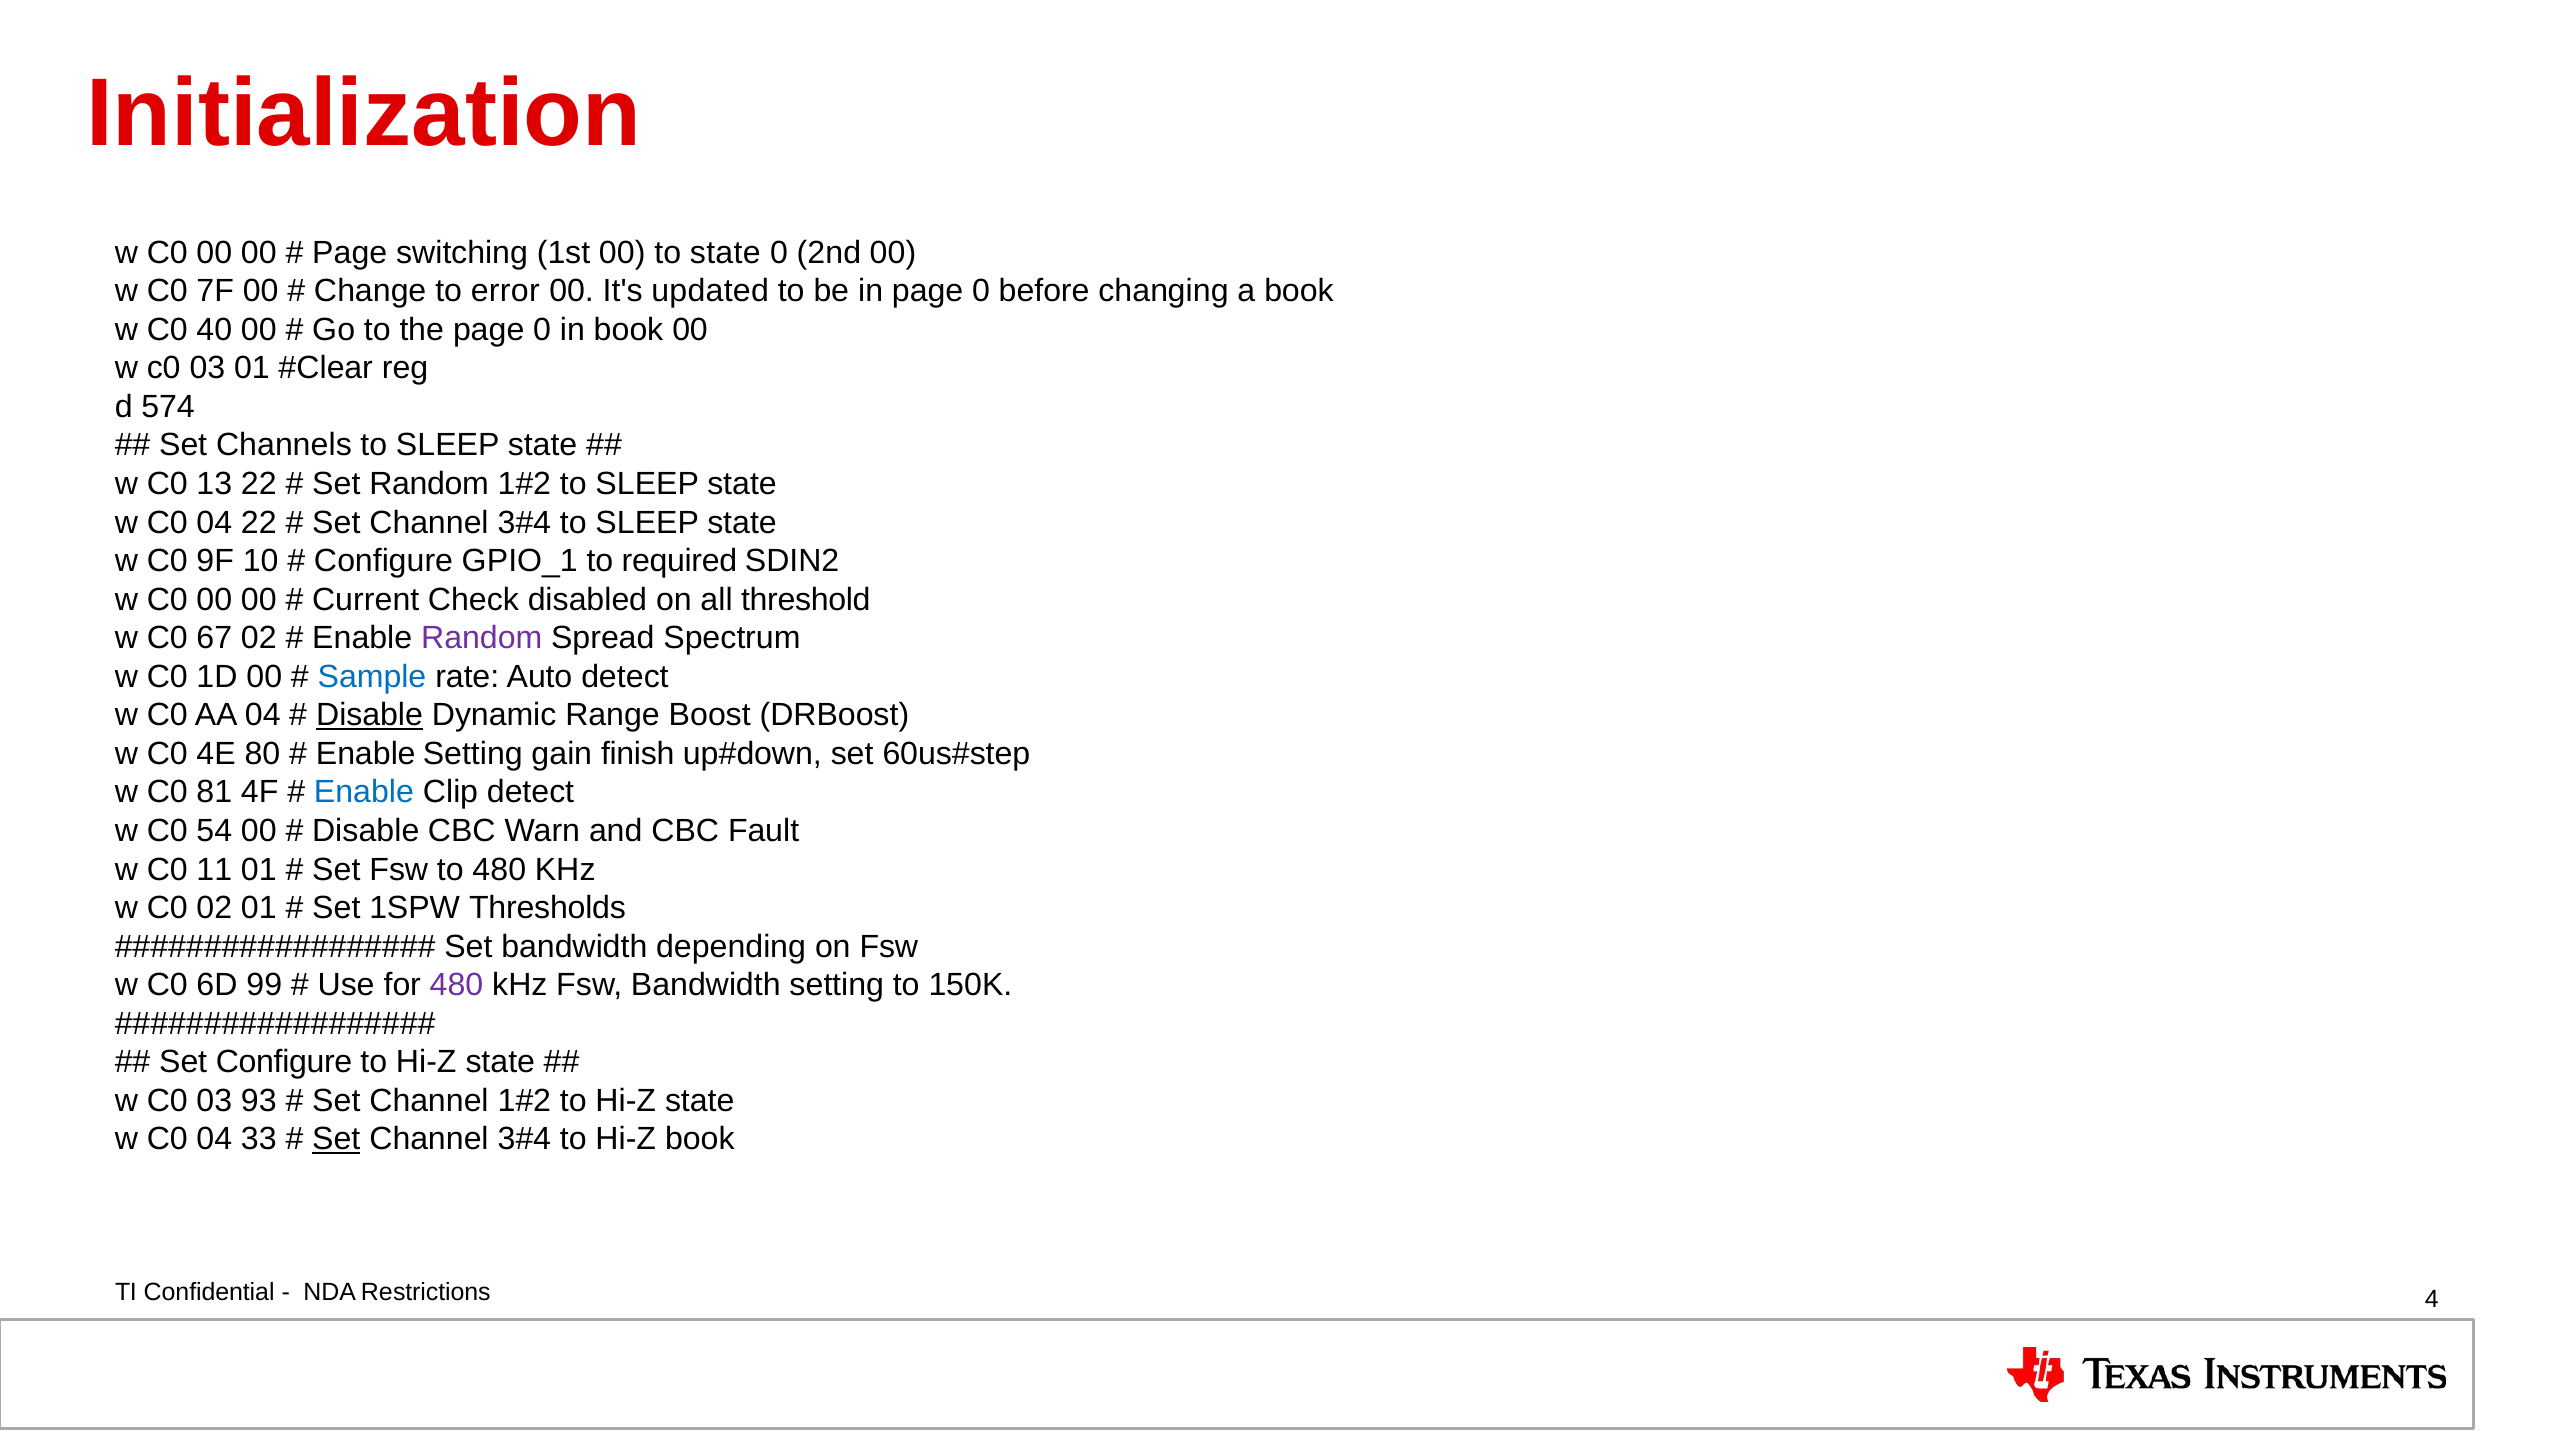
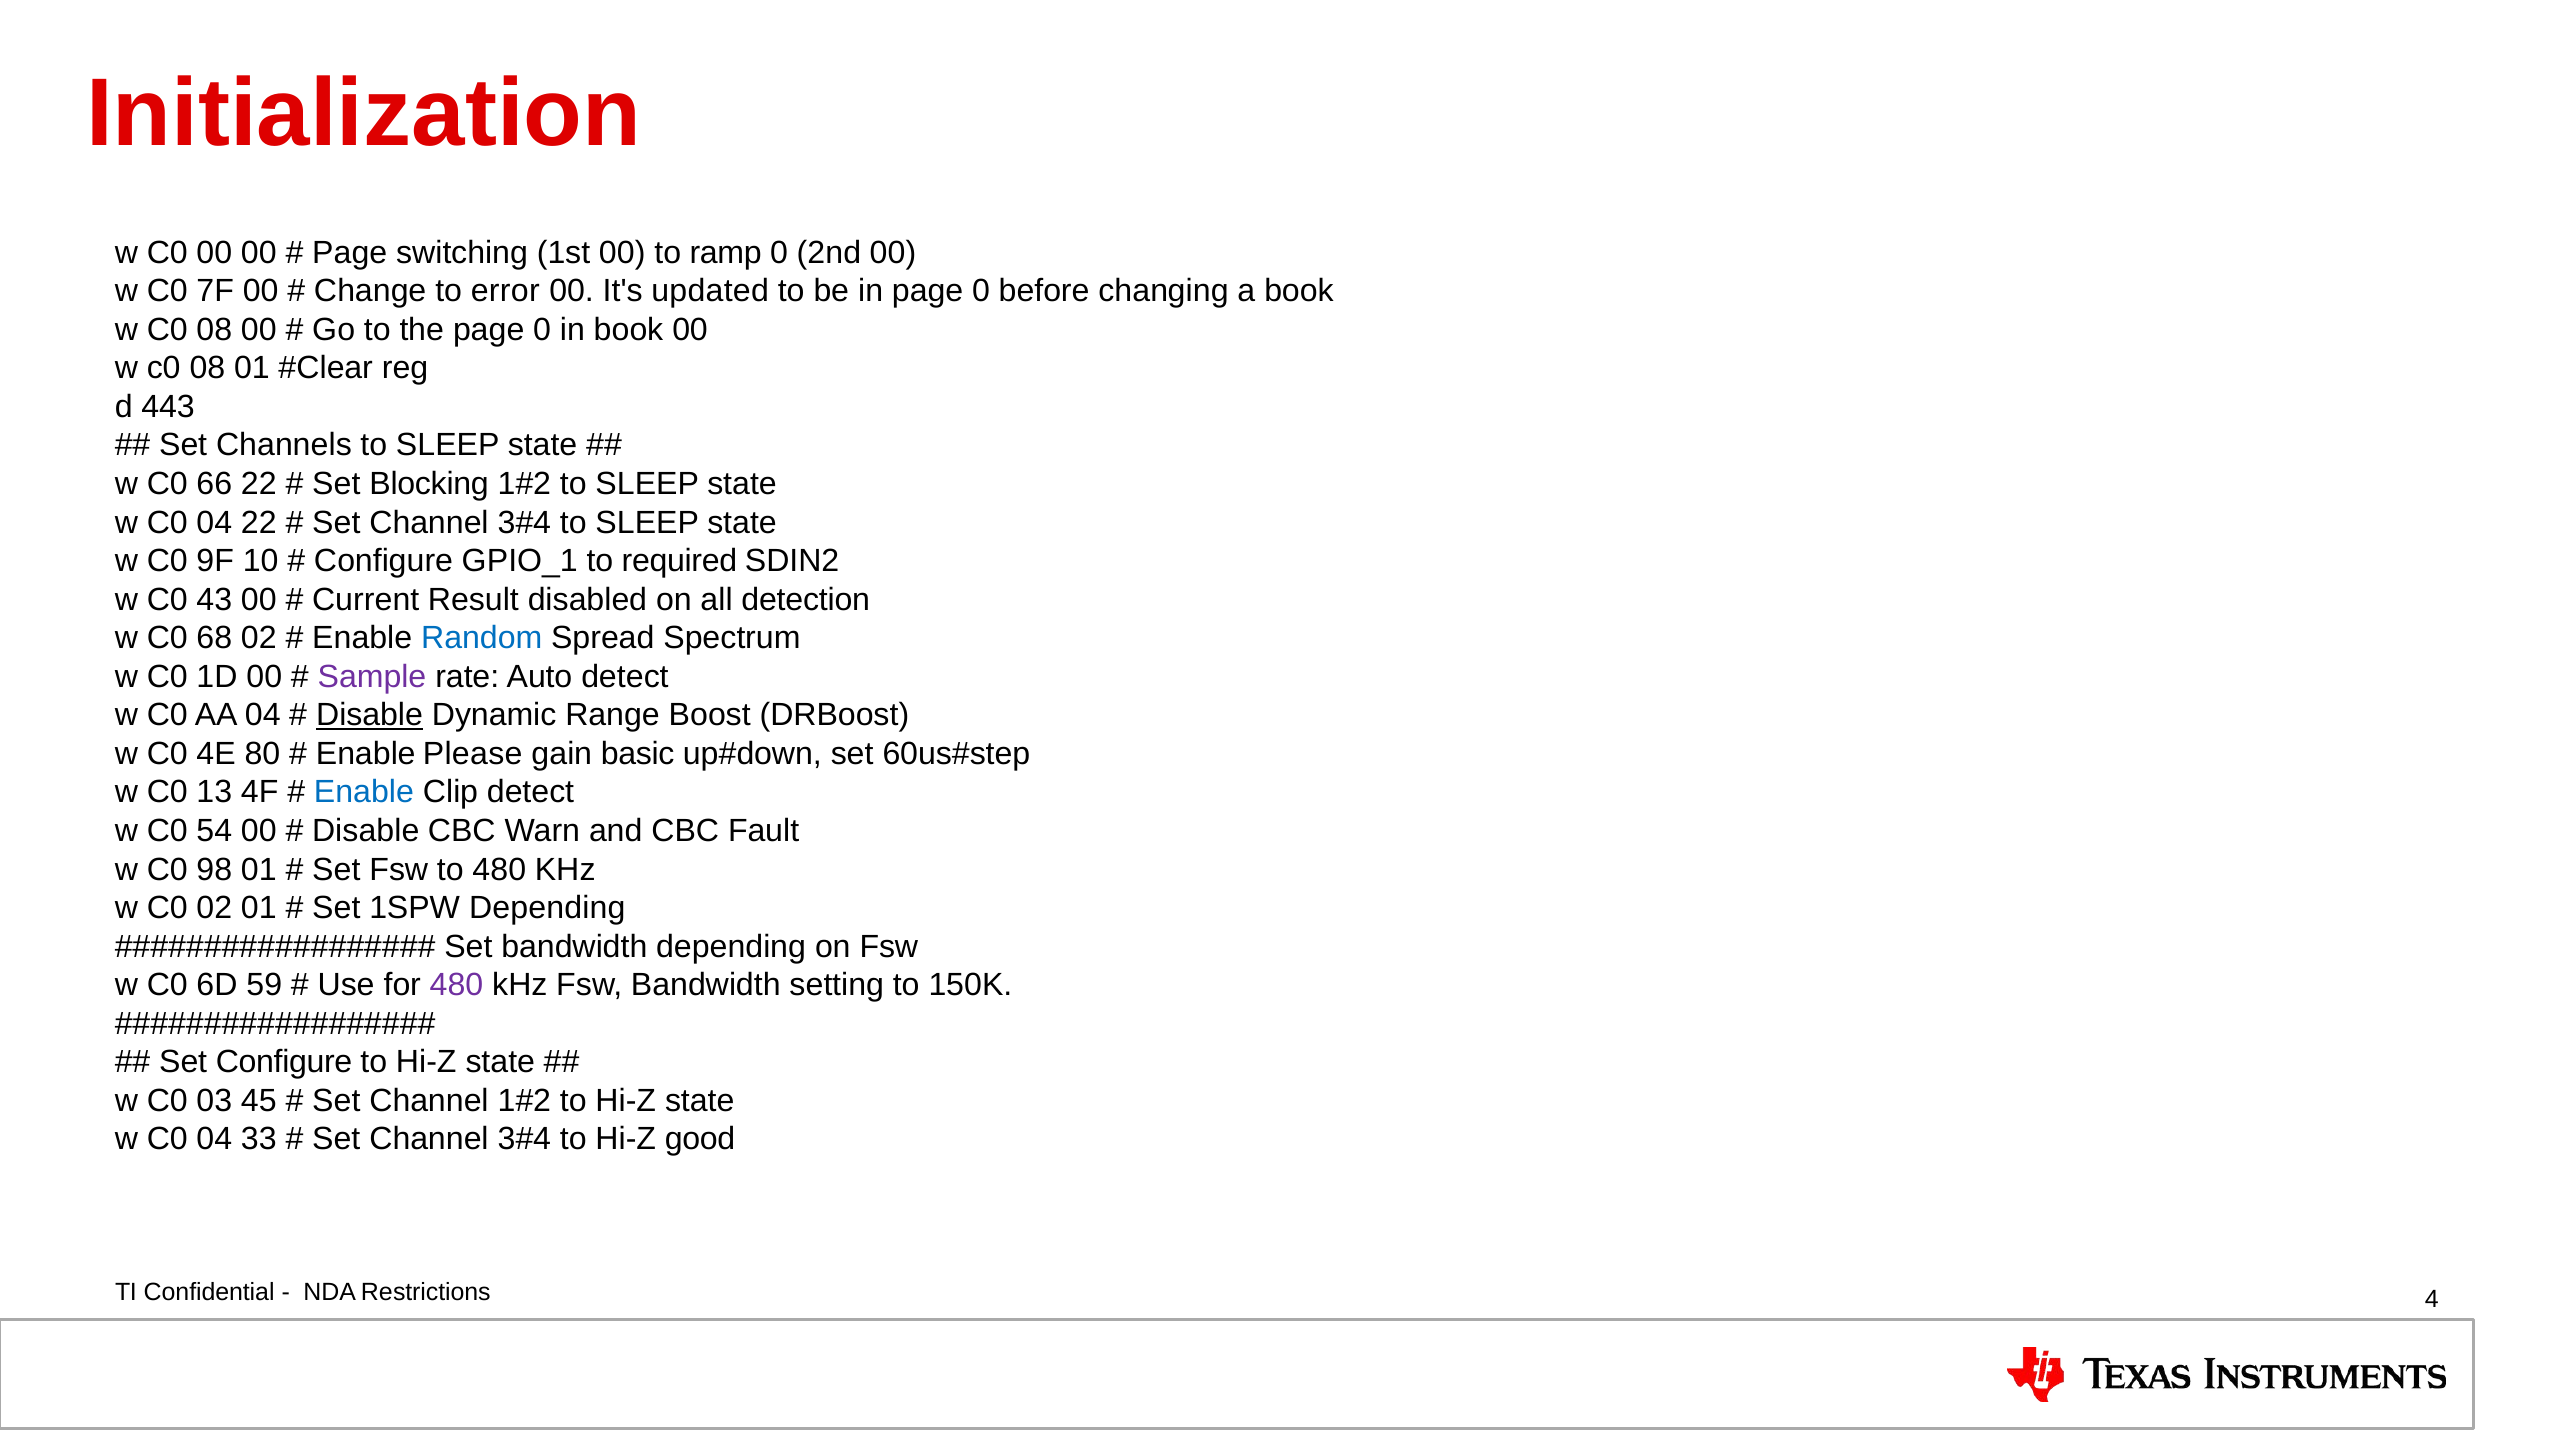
to state: state -> ramp
40 at (214, 330): 40 -> 08
03 at (207, 368): 03 -> 08
574: 574 -> 443
13: 13 -> 66
Set Random: Random -> Blocking
00 at (214, 599): 00 -> 43
Check: Check -> Result
threshold: threshold -> detection
67: 67 -> 68
Random at (482, 638) colour: purple -> blue
Sample colour: blue -> purple
Enable Setting: Setting -> Please
finish: finish -> basic
81: 81 -> 13
11: 11 -> 98
1SPW Thresholds: Thresholds -> Depending
99: 99 -> 59
93: 93 -> 45
Set at (336, 1139) underline: present -> none
Hi-Z book: book -> good
